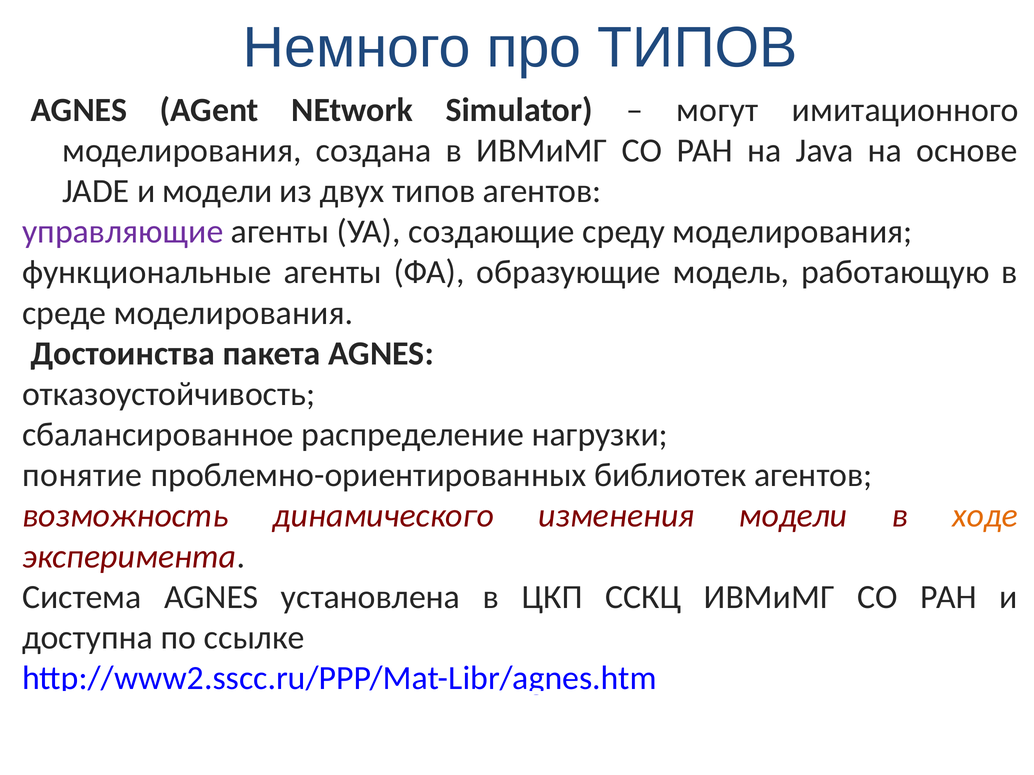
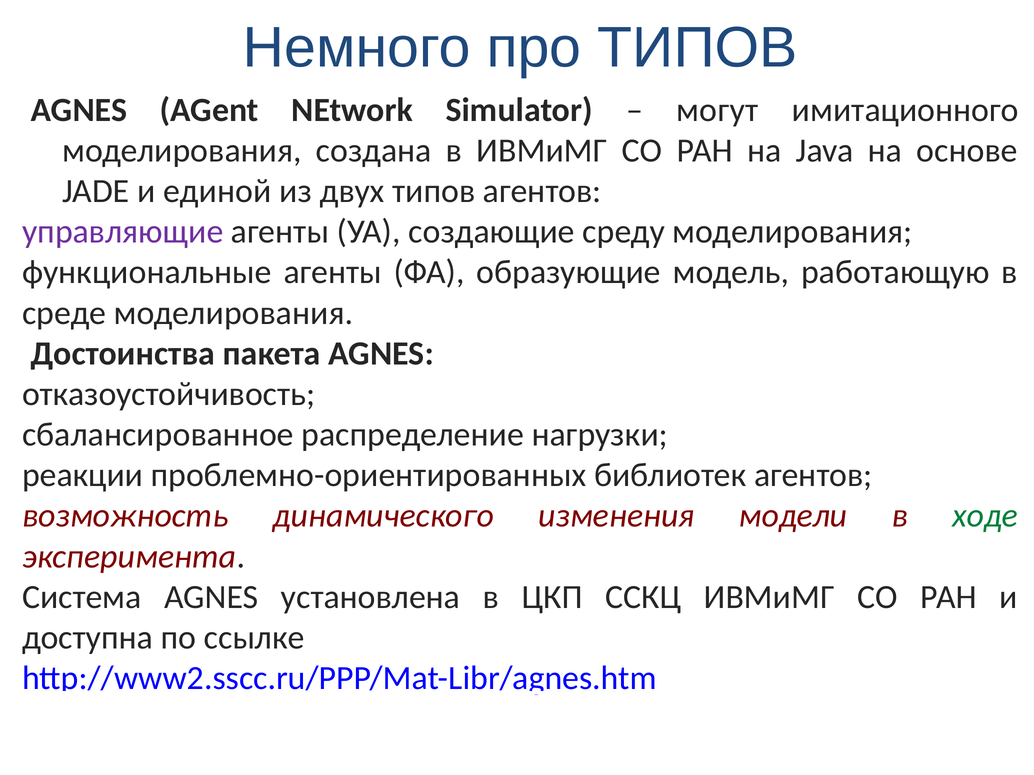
и модели: модели -> единой
понятие: понятие -> реакции
ходе colour: orange -> green
